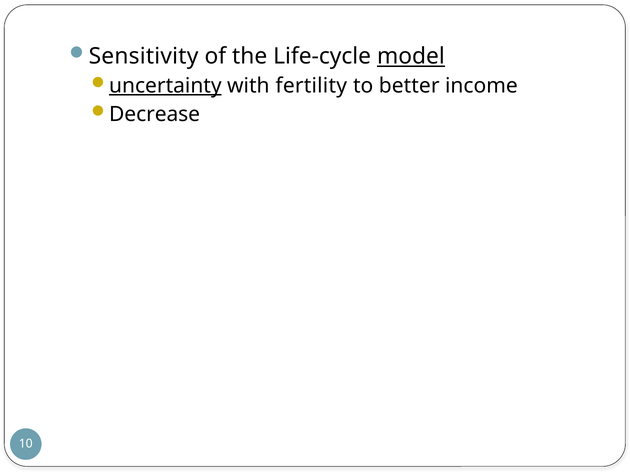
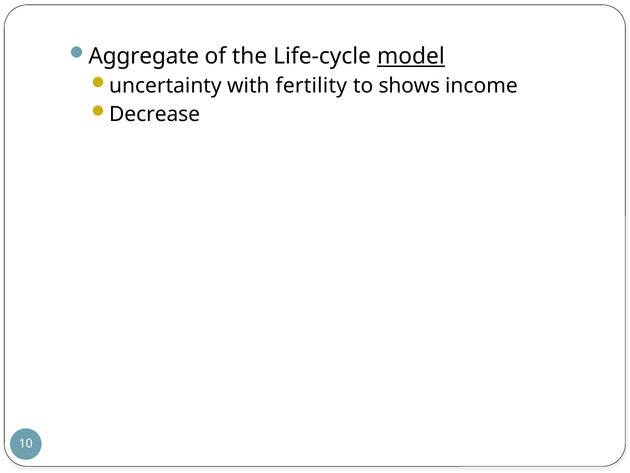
Sensitivity: Sensitivity -> Aggregate
uncertainty underline: present -> none
better: better -> shows
